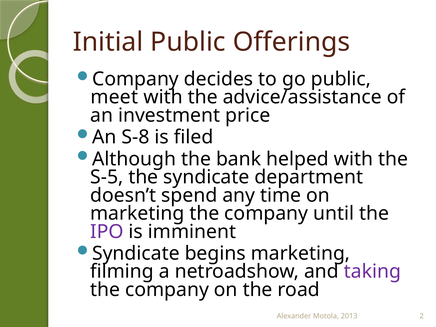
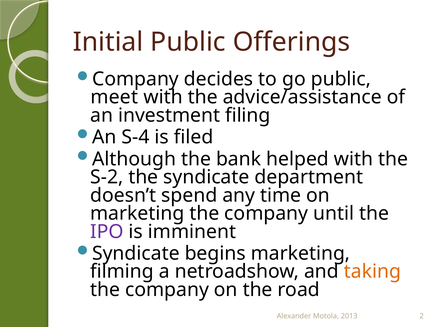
price: price -> filing
S-8: S-8 -> S-4
S-5: S-5 -> S-2
taking colour: purple -> orange
